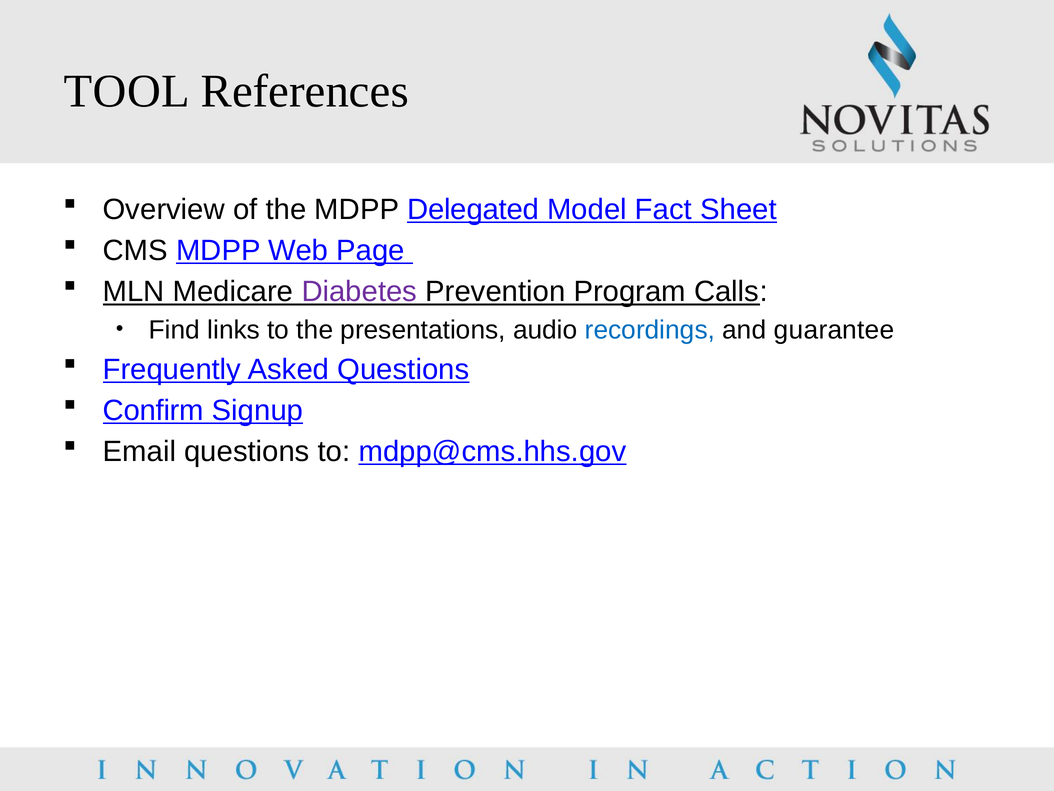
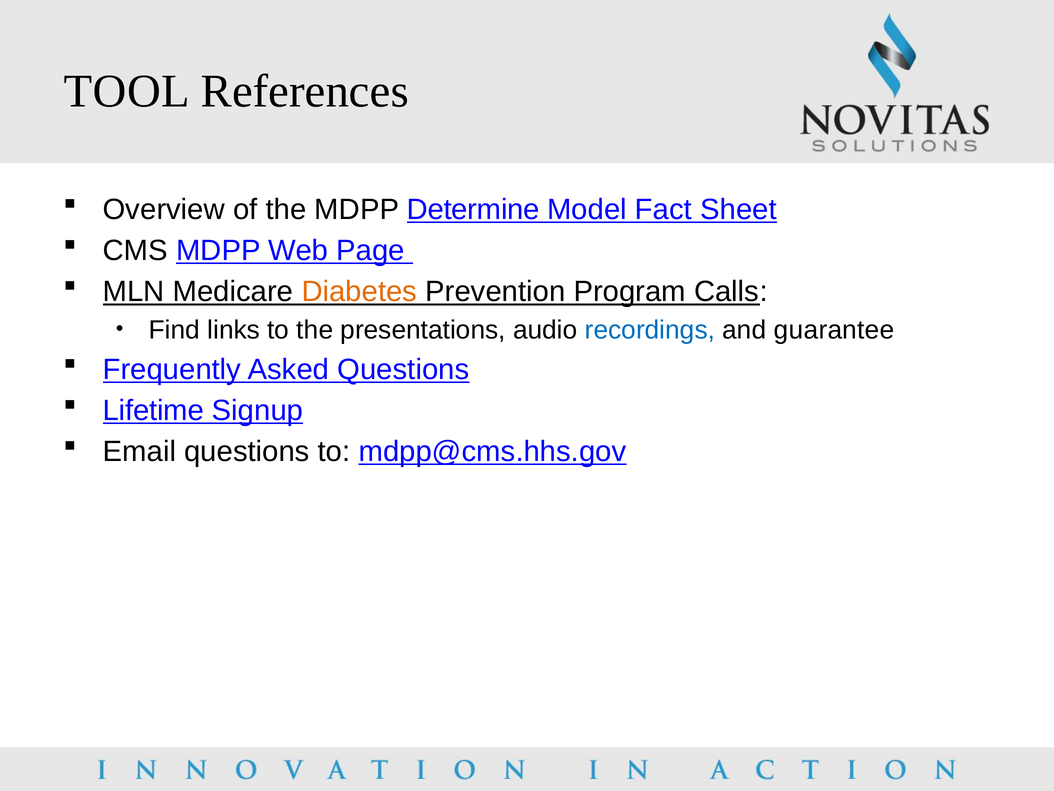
Delegated: Delegated -> Determine
Diabetes colour: purple -> orange
Confirm: Confirm -> Lifetime
